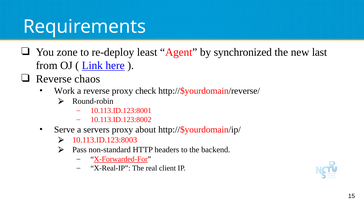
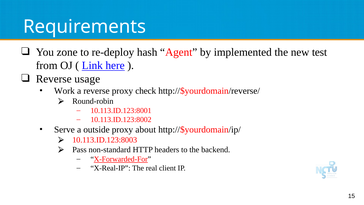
least: least -> hash
synchronized: synchronized -> implemented
last: last -> test
chaos: chaos -> usage
servers: servers -> outside
